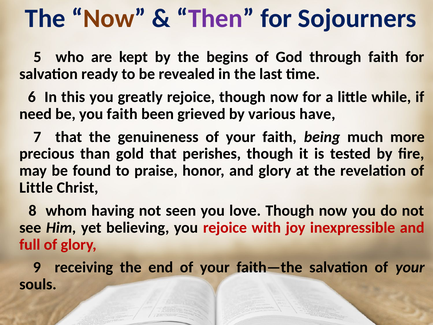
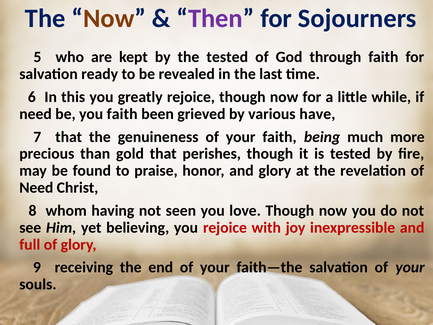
the begins: begins -> tested
Little at (36, 188): Little -> Need
